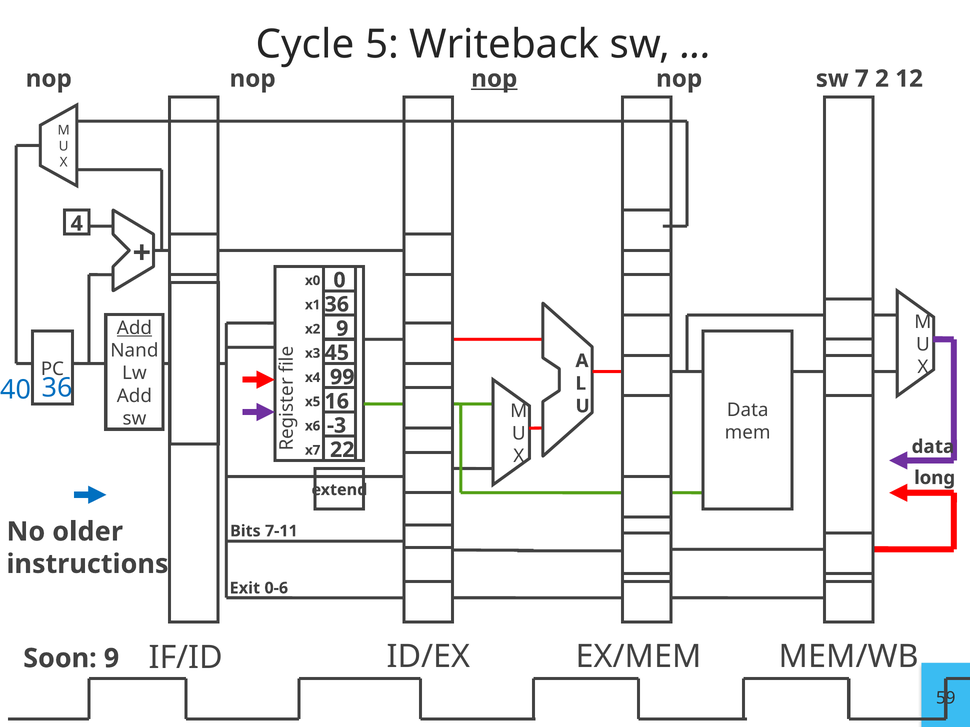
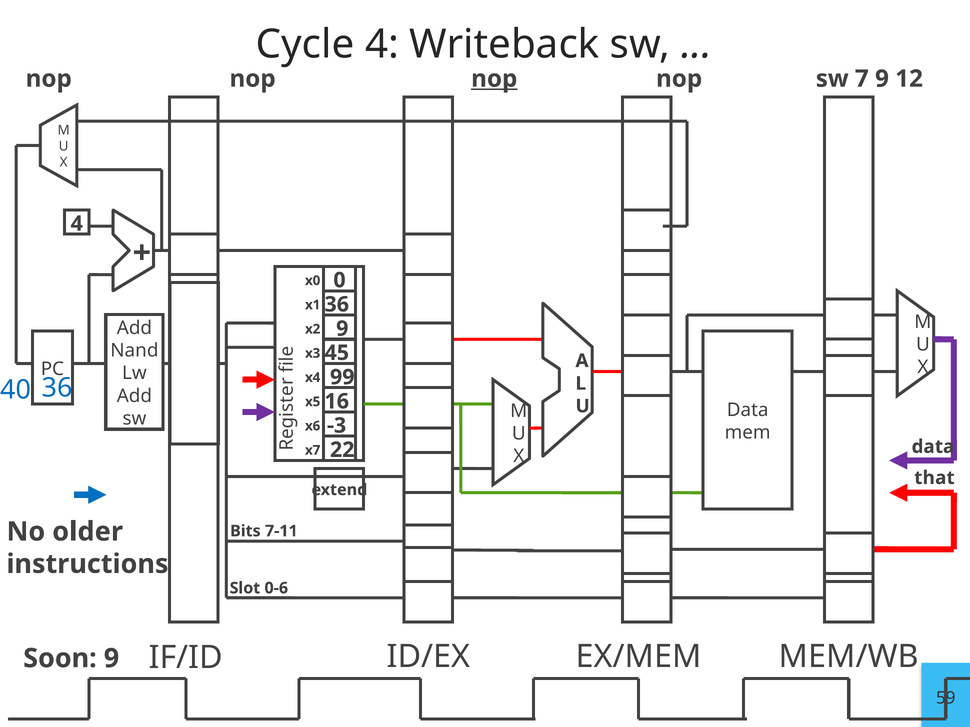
Cycle 5: 5 -> 4
7 2: 2 -> 9
Add at (134, 328) underline: present -> none
long: long -> that
Exit: Exit -> Slot
